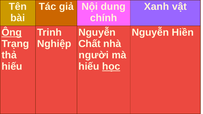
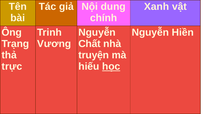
Ông underline: present -> none
Nghiệp: Nghiệp -> Vương
người: người -> truyện
hiếu at (12, 67): hiếu -> trực
